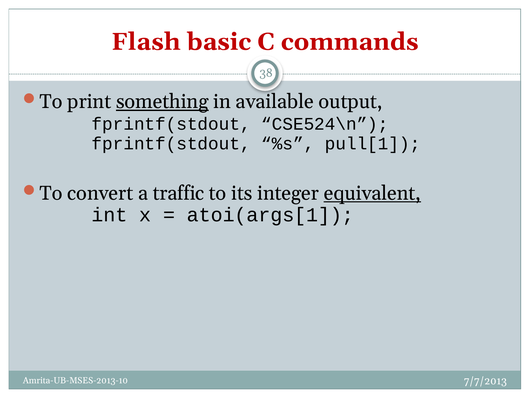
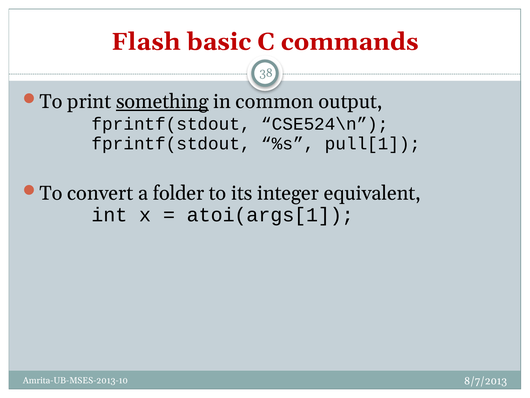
available: available -> common
traffic: traffic -> folder
equivalent underline: present -> none
7/7/2013: 7/7/2013 -> 8/7/2013
